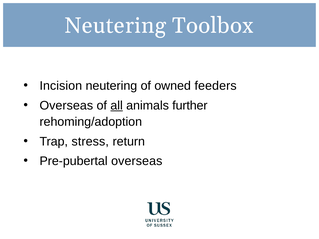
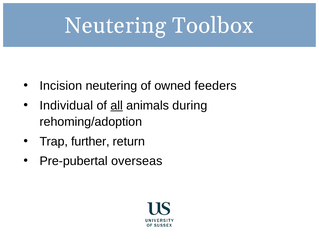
Overseas at (66, 106): Overseas -> Individual
further: further -> during
stress: stress -> further
